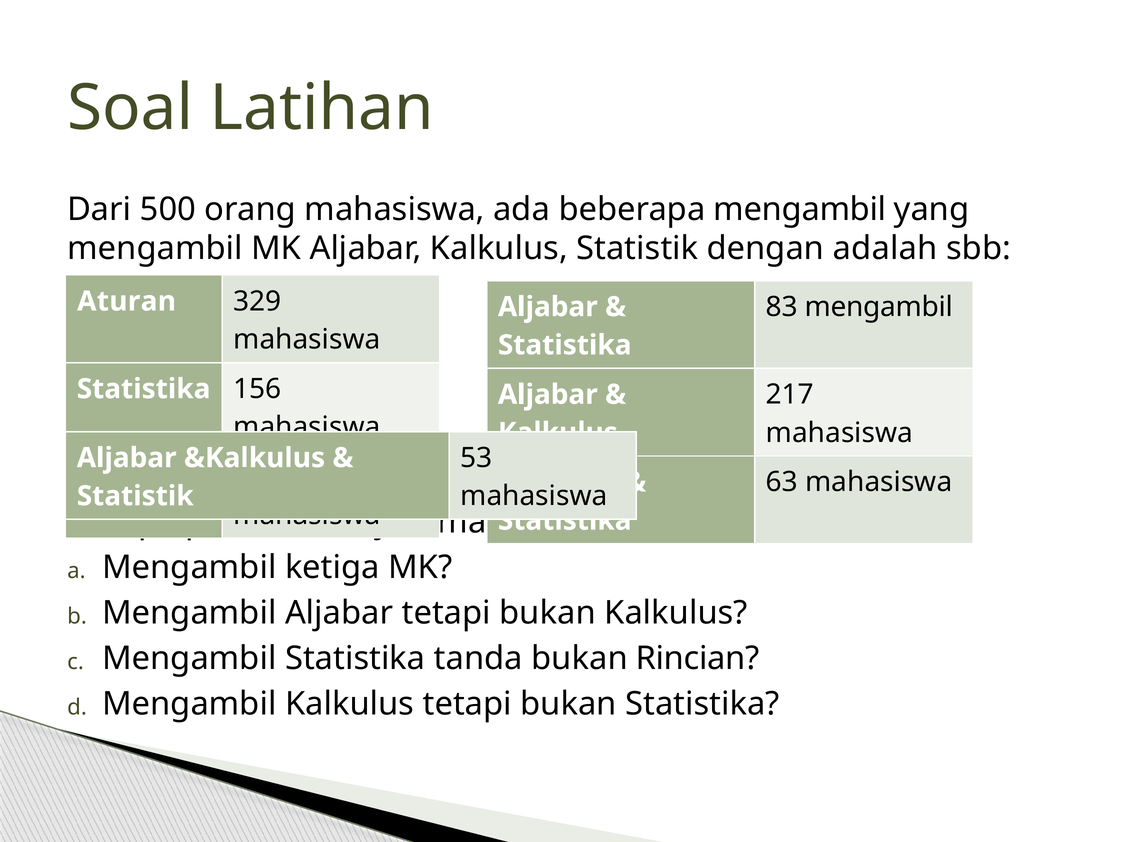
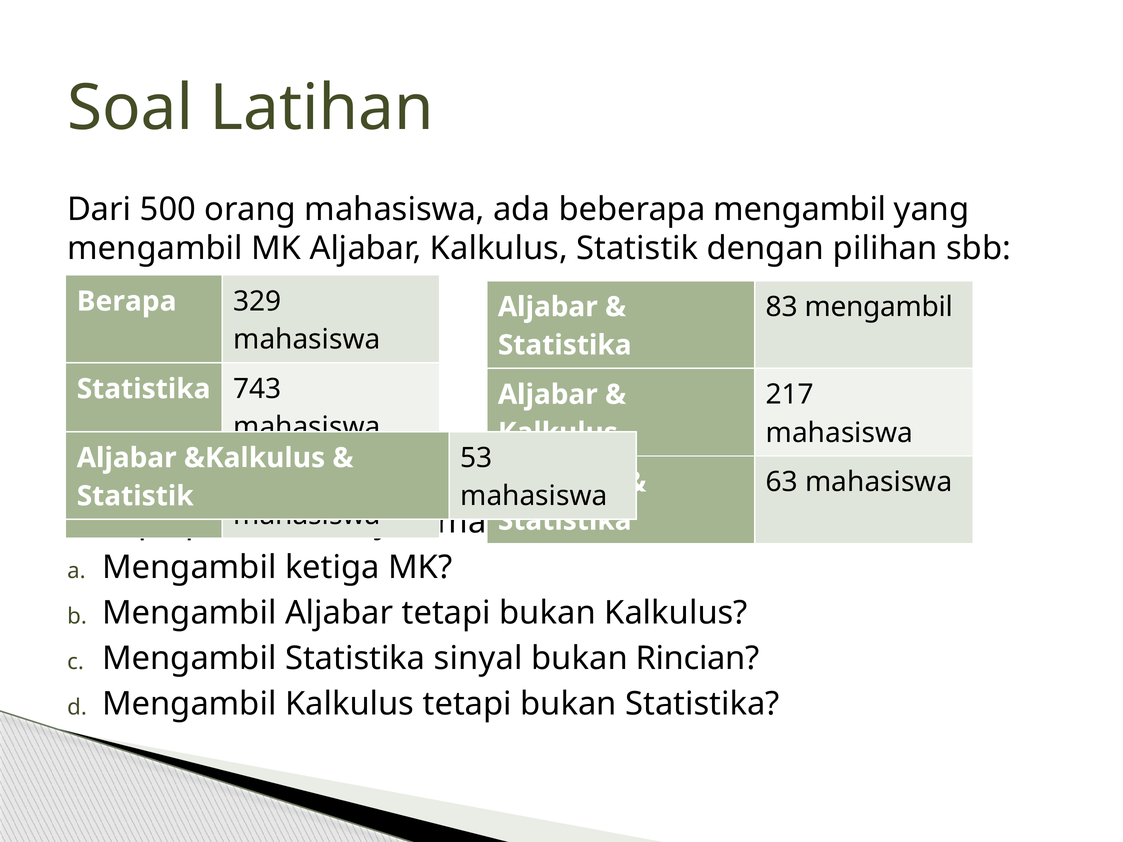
adalah: adalah -> pilihan
Aturan at (127, 301): Aturan -> Berapa
156: 156 -> 743
tanda: tanda -> sinyal
